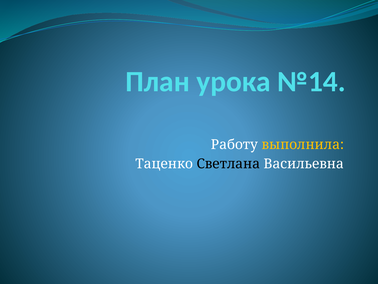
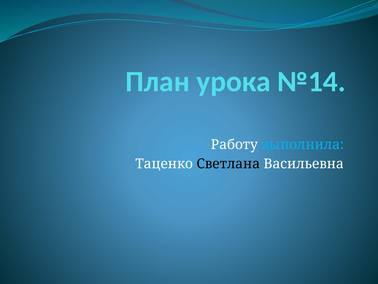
выполнила colour: yellow -> light blue
